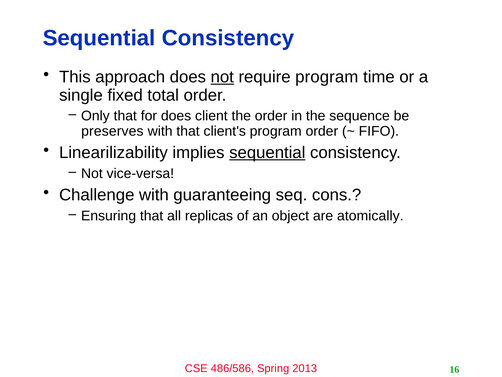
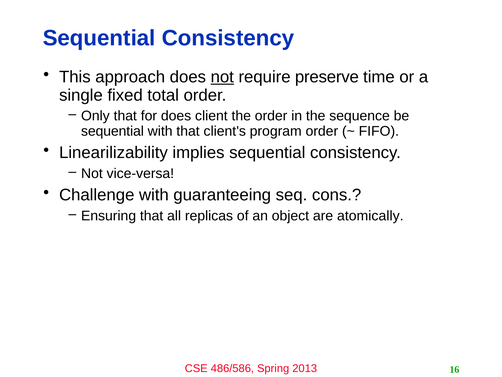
require program: program -> preserve
preserves at (112, 131): preserves -> sequential
sequential at (267, 152) underline: present -> none
